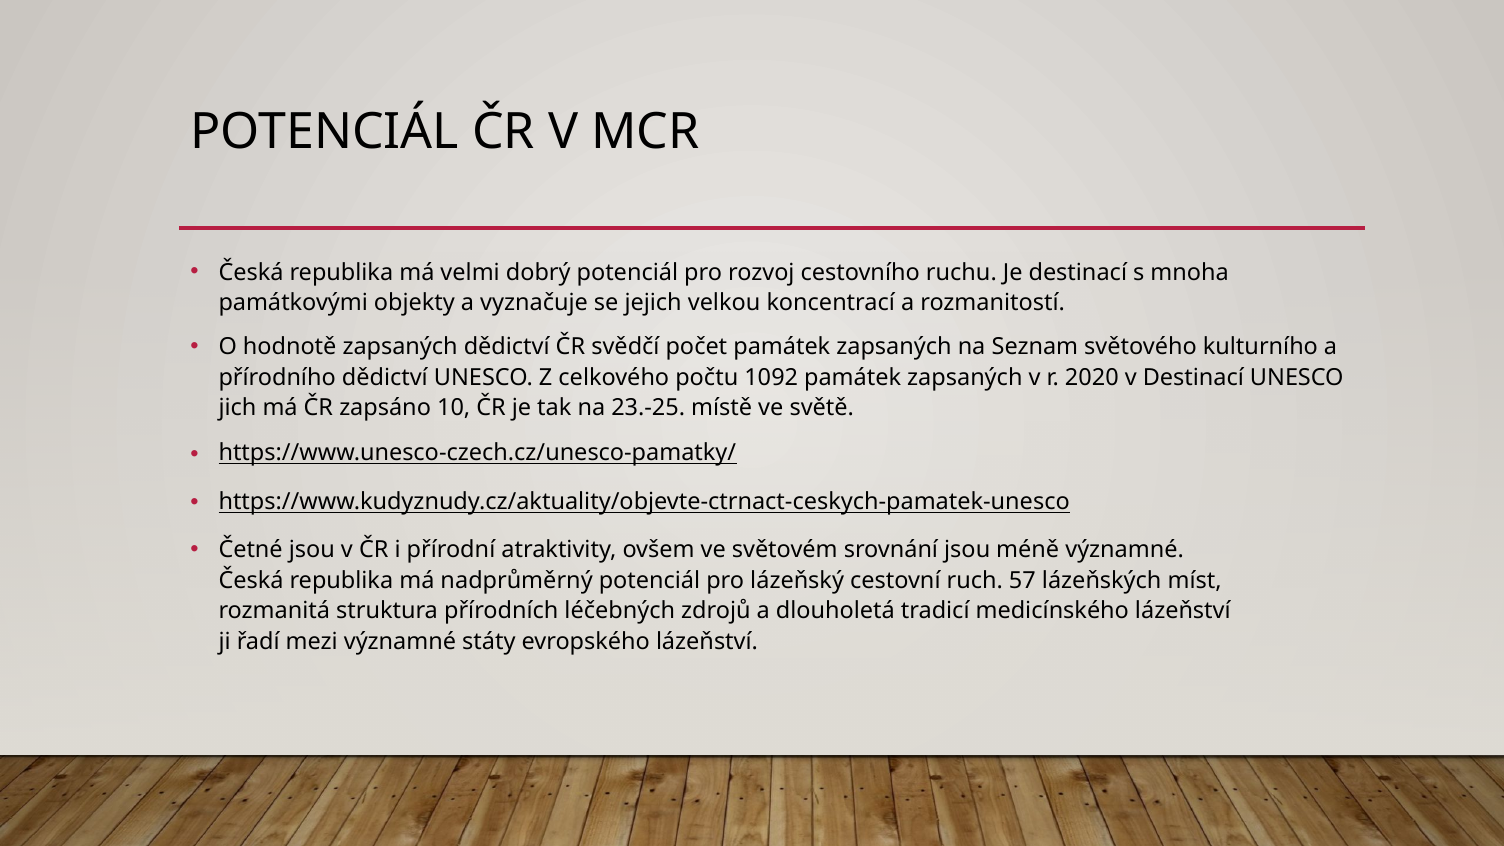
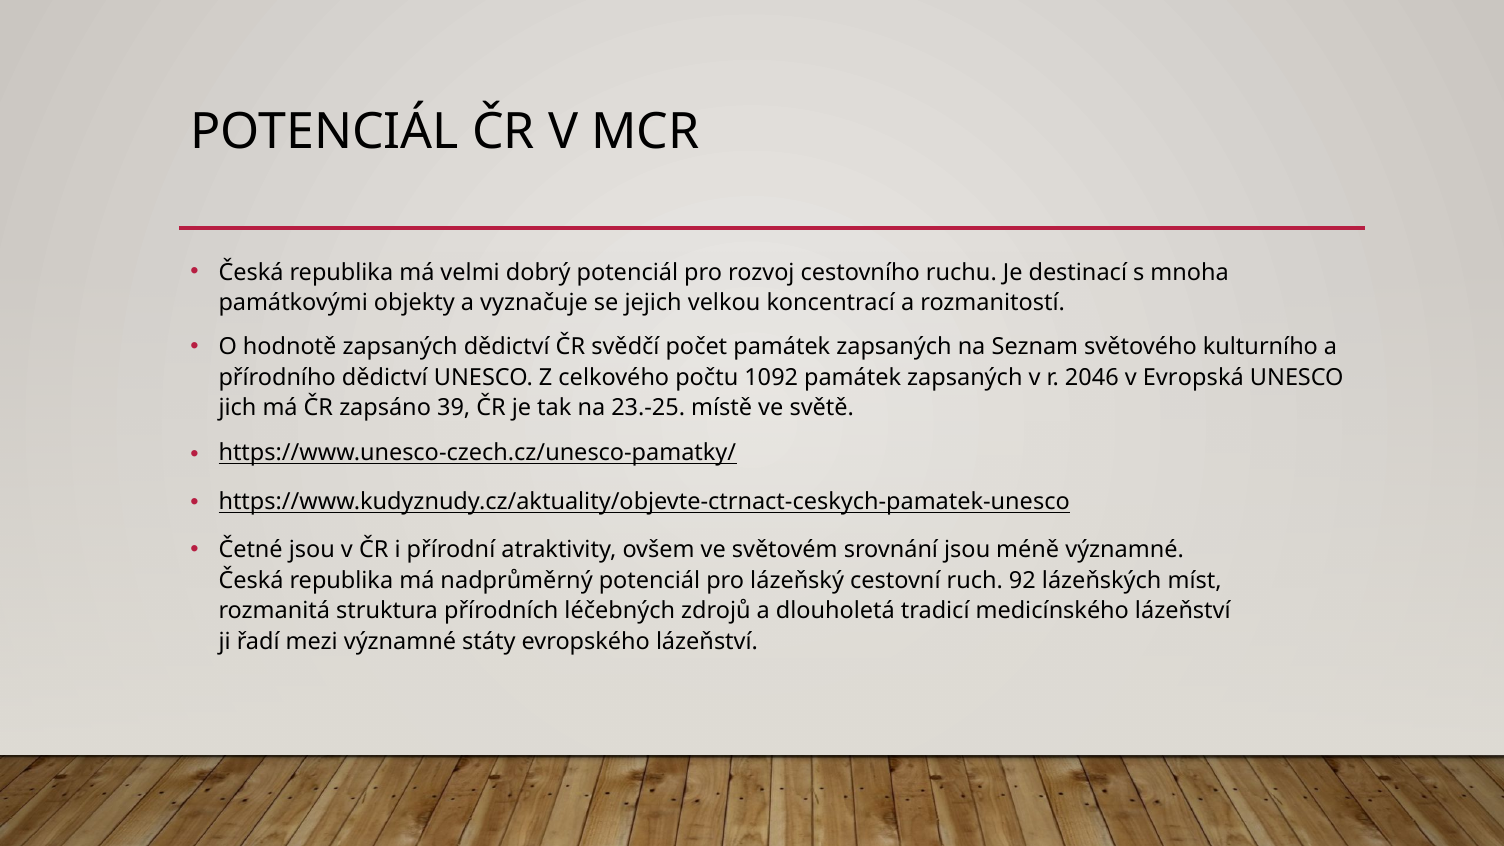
2020: 2020 -> 2046
v Destinací: Destinací -> Evropská
10: 10 -> 39
57: 57 -> 92
